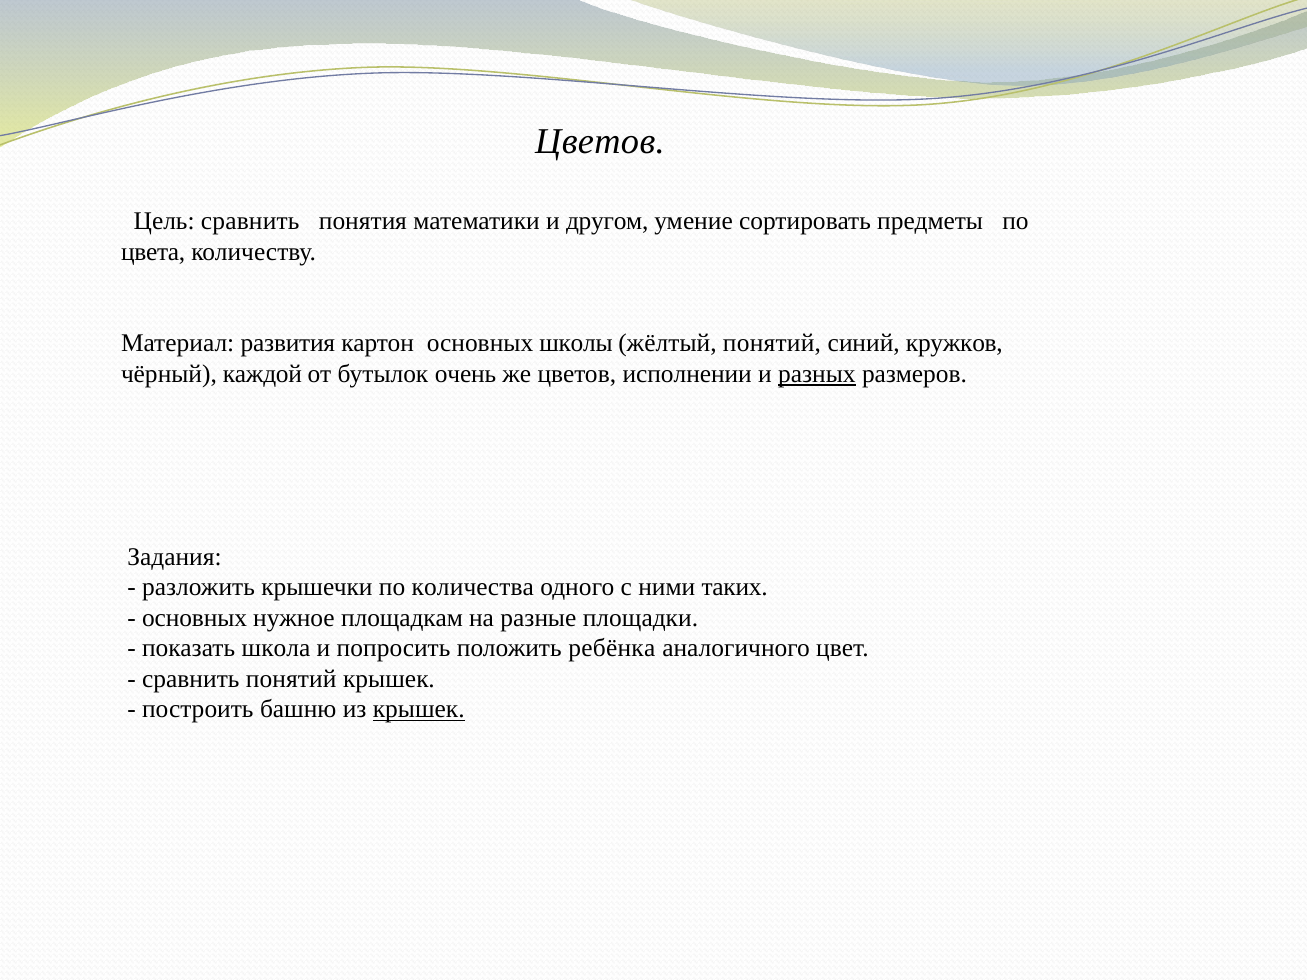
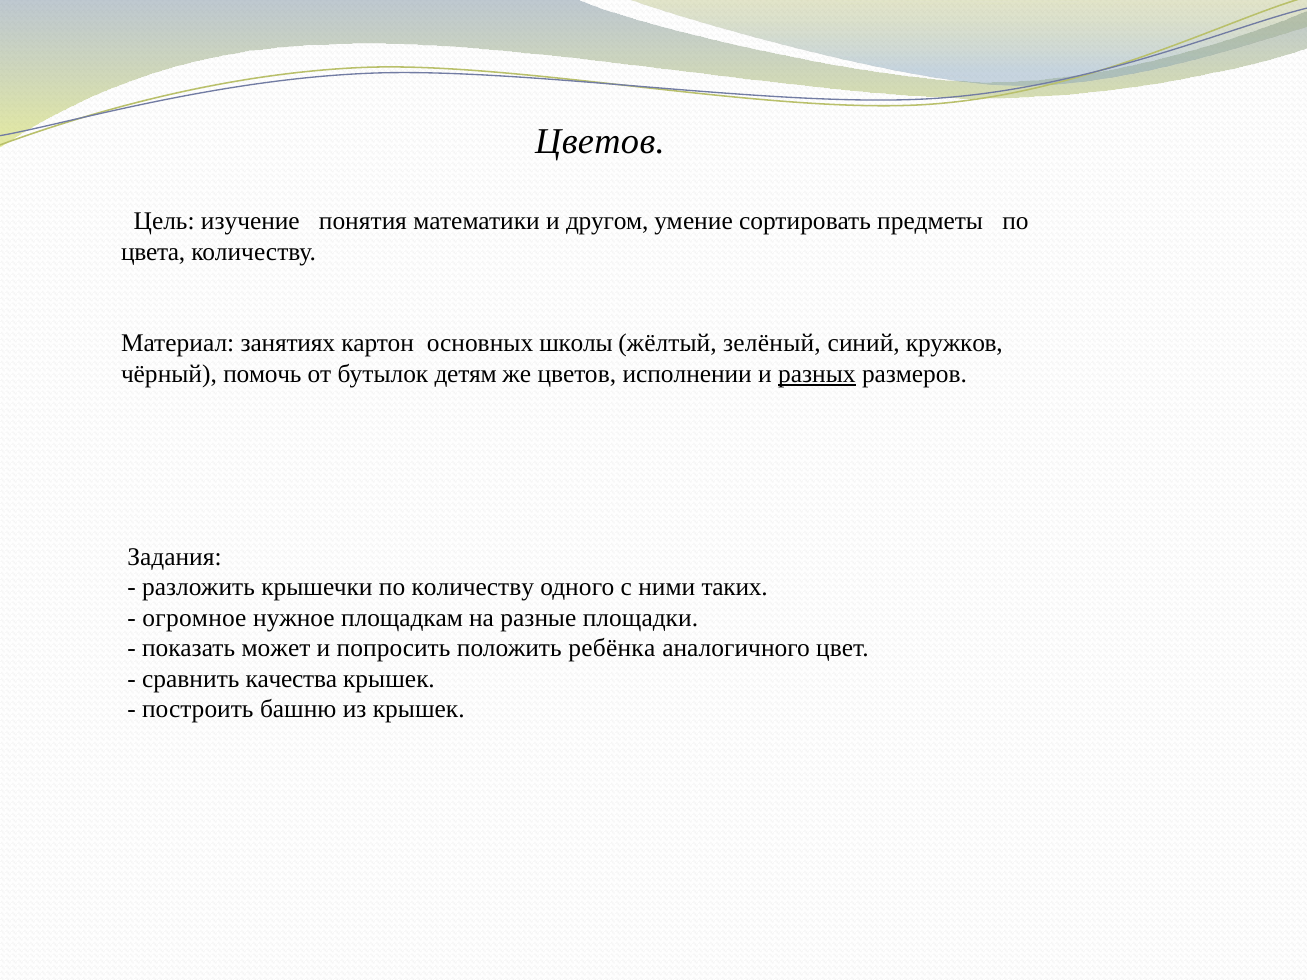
Цель сравнить: сравнить -> изучение
развития: развития -> занятиях
жёлтый понятий: понятий -> зелёный
каждой: каждой -> помочь
очень: очень -> детям
по количества: количества -> количеству
основных at (195, 618): основных -> огромное
школа: школа -> может
сравнить понятий: понятий -> качества
крышек at (419, 710) underline: present -> none
